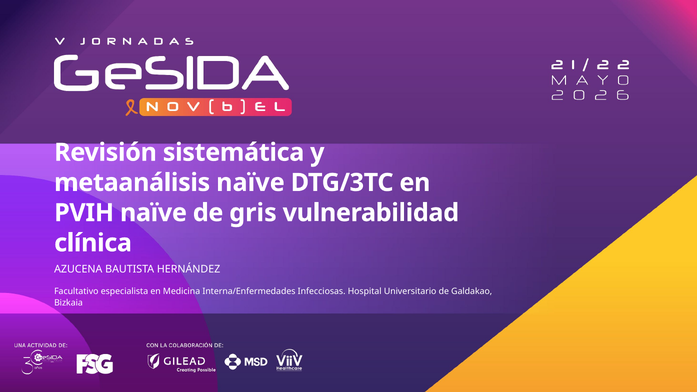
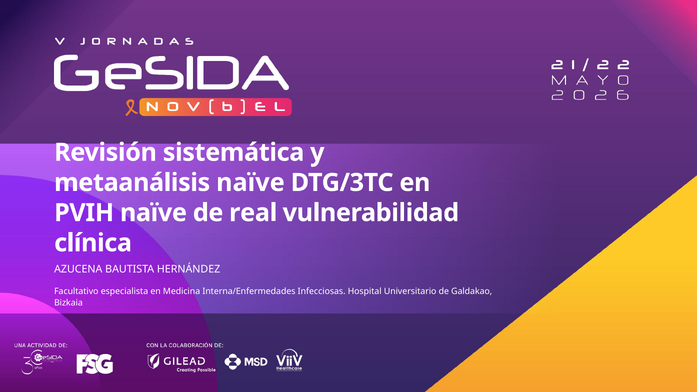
gris: gris -> real
